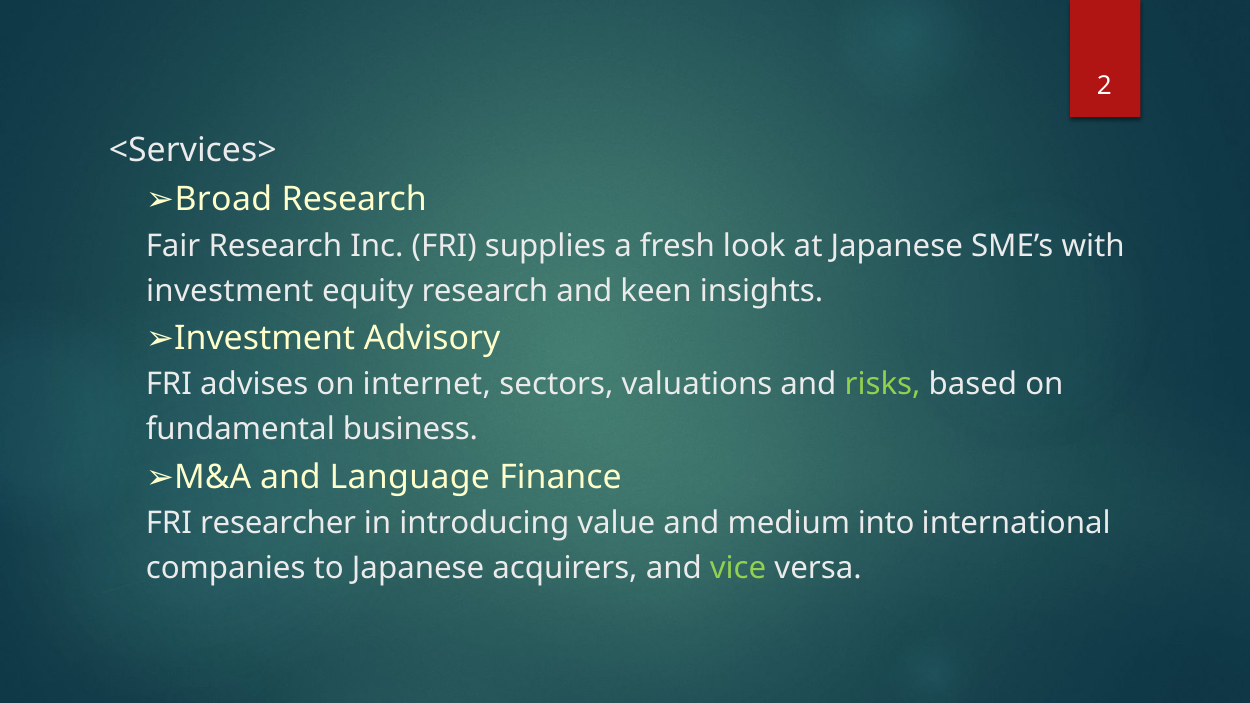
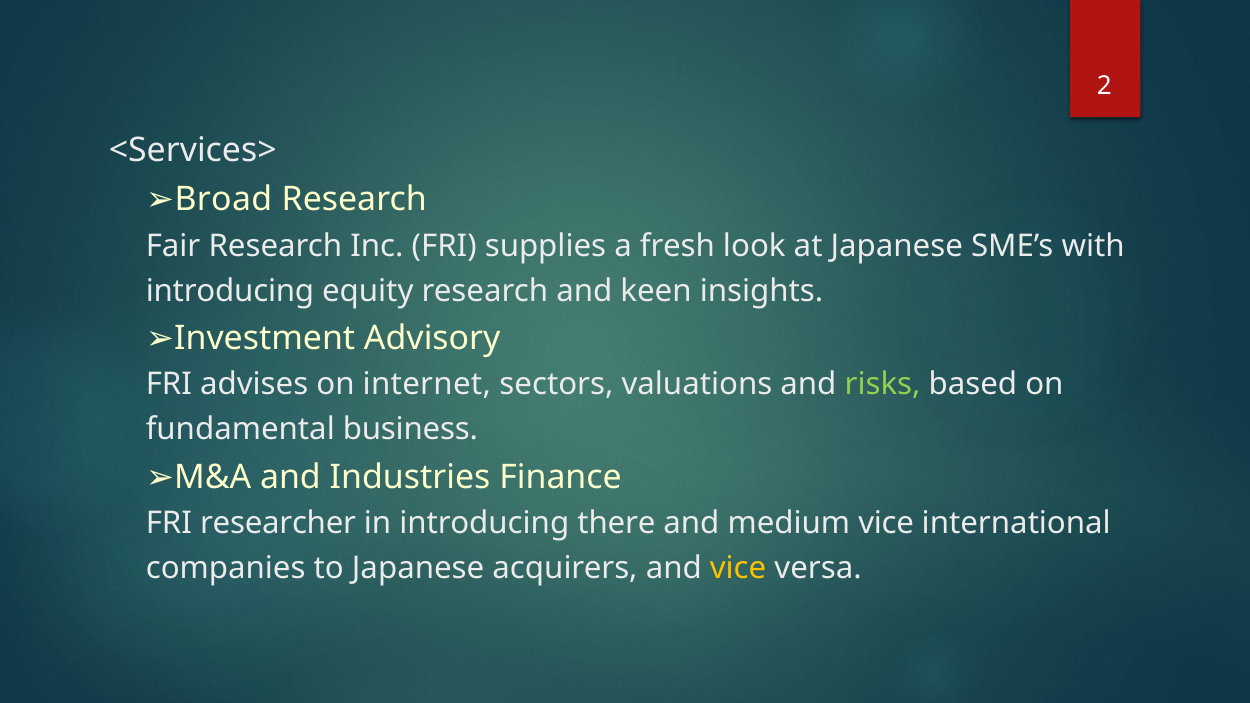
investment at (230, 291): investment -> introducing
Language: Language -> Industries
value: value -> there
medium into: into -> vice
vice at (738, 568) colour: light green -> yellow
